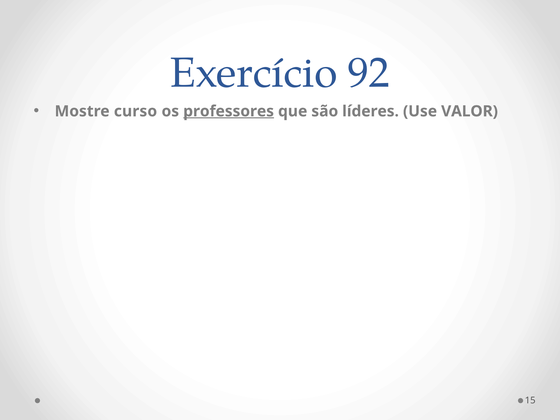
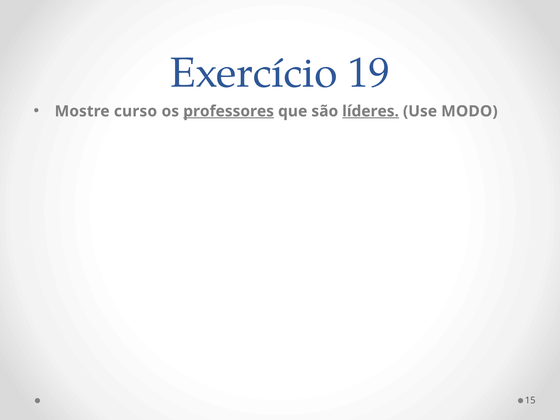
92: 92 -> 19
líderes underline: none -> present
VALOR: VALOR -> MODO
